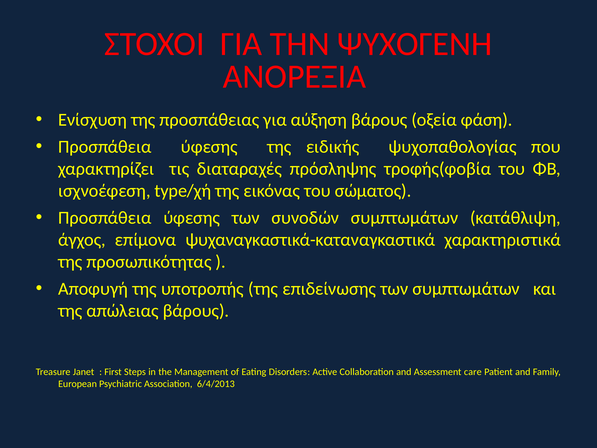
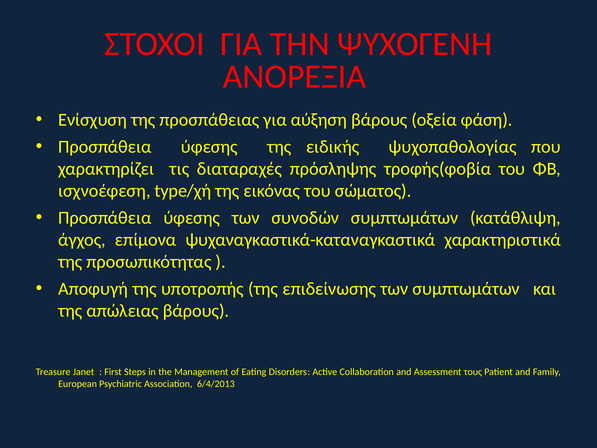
care: care -> τους
